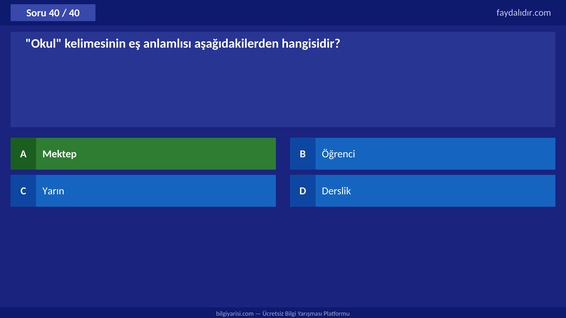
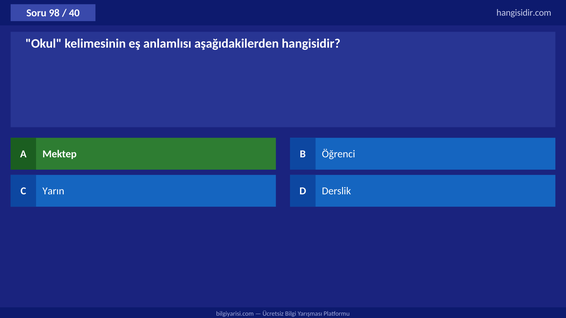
Soru 40: 40 -> 98
faydalıdır.com: faydalıdır.com -> hangisidir.com
